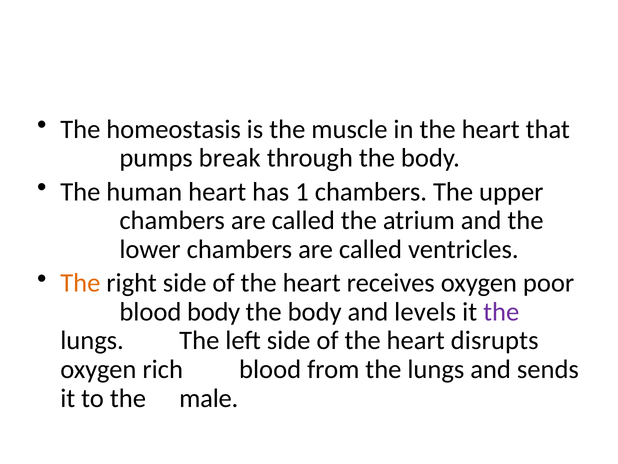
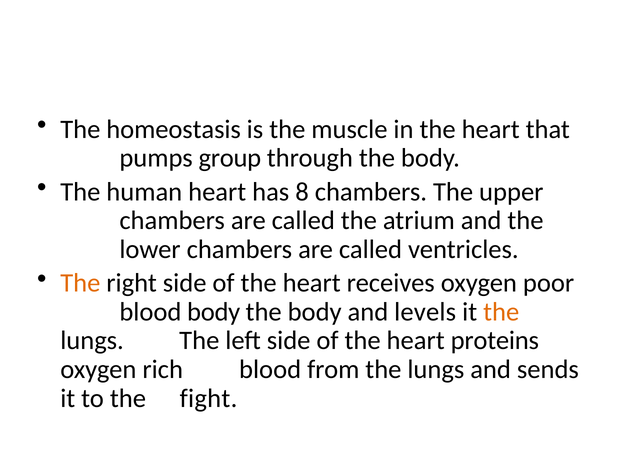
break: break -> group
1: 1 -> 8
the at (501, 312) colour: purple -> orange
disrupts: disrupts -> proteins
male: male -> fight
